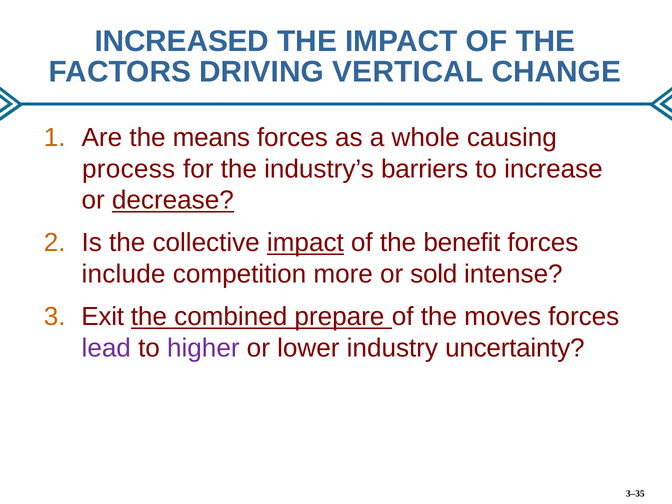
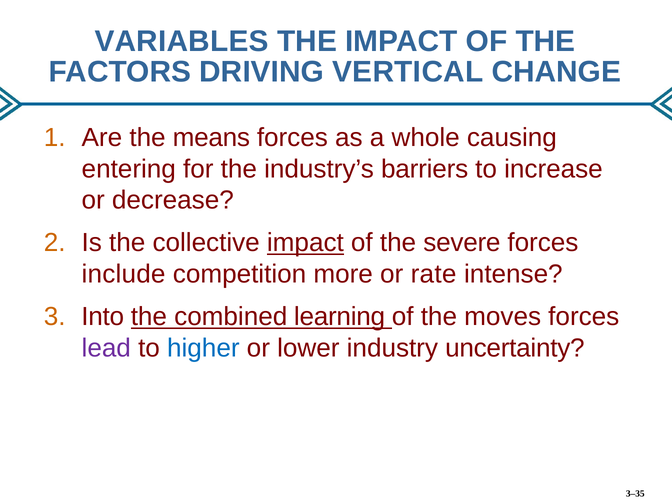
INCREASED: INCREASED -> VARIABLES
process: process -> entering
decrease underline: present -> none
benefit: benefit -> severe
sold: sold -> rate
Exit: Exit -> Into
prepare: prepare -> learning
higher colour: purple -> blue
